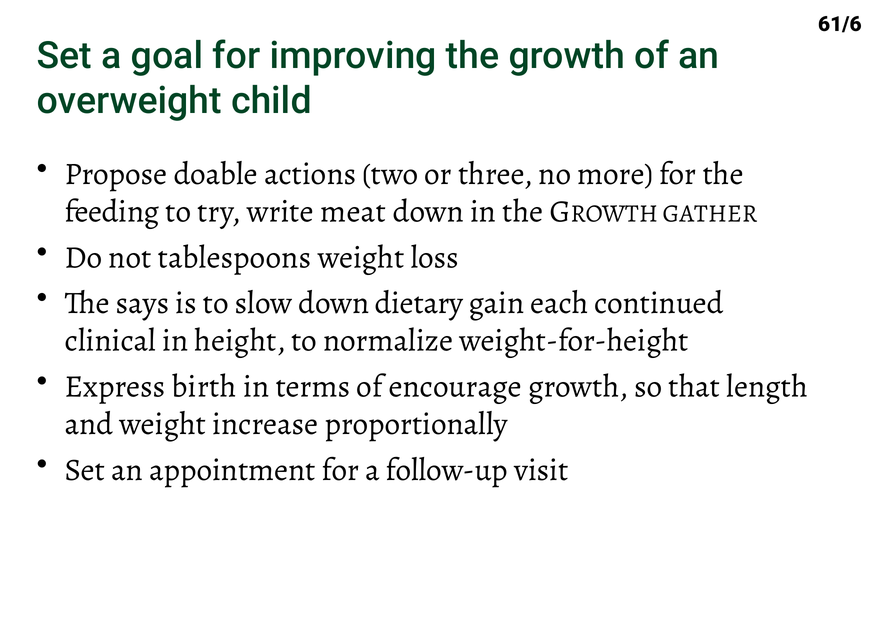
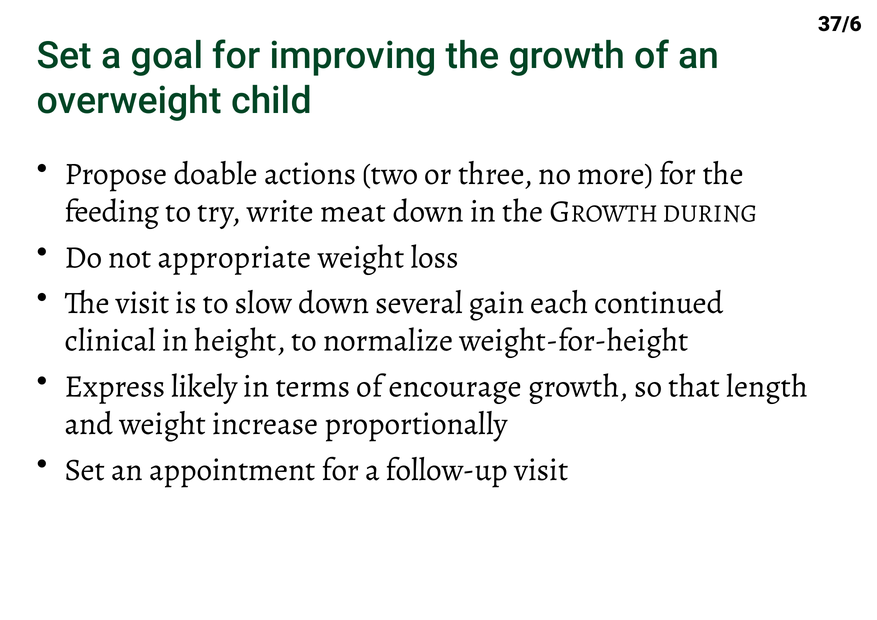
61/6: 61/6 -> 37/6
GATHER: GATHER -> DURING
tablespoons: tablespoons -> appropriate
The says: says -> visit
dietary: dietary -> several
birth: birth -> likely
